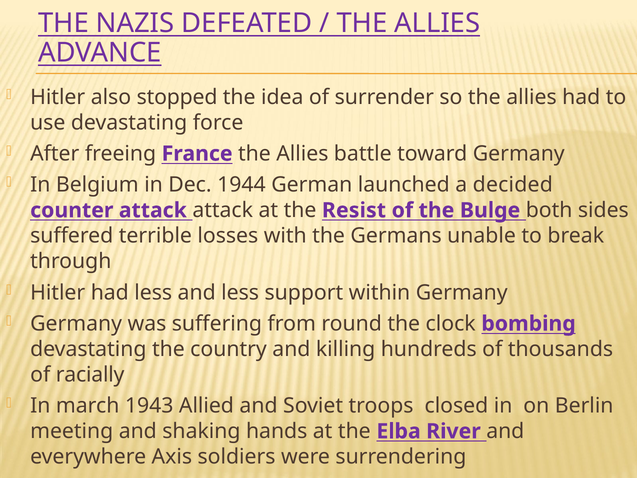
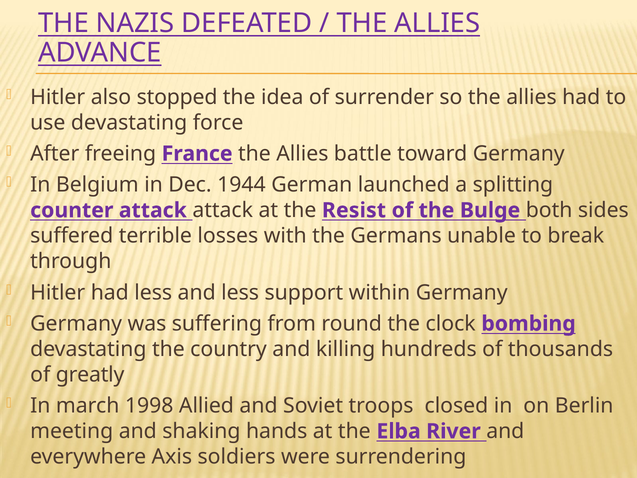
decided: decided -> splitting
racially: racially -> greatly
1943: 1943 -> 1998
